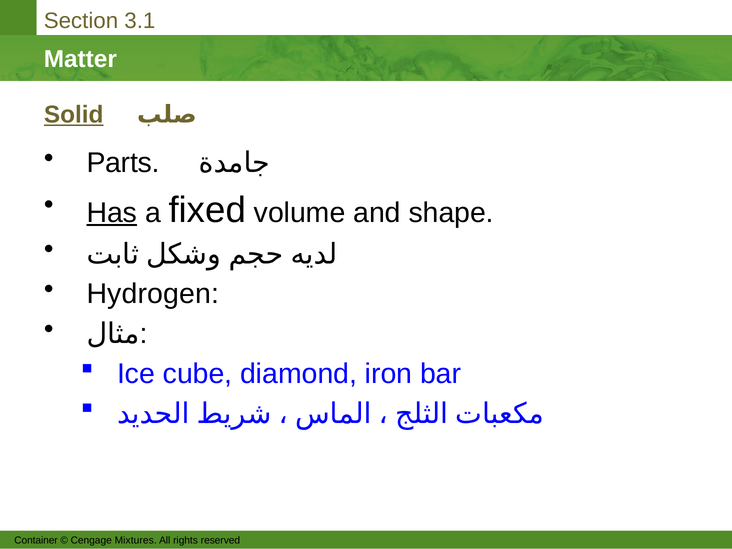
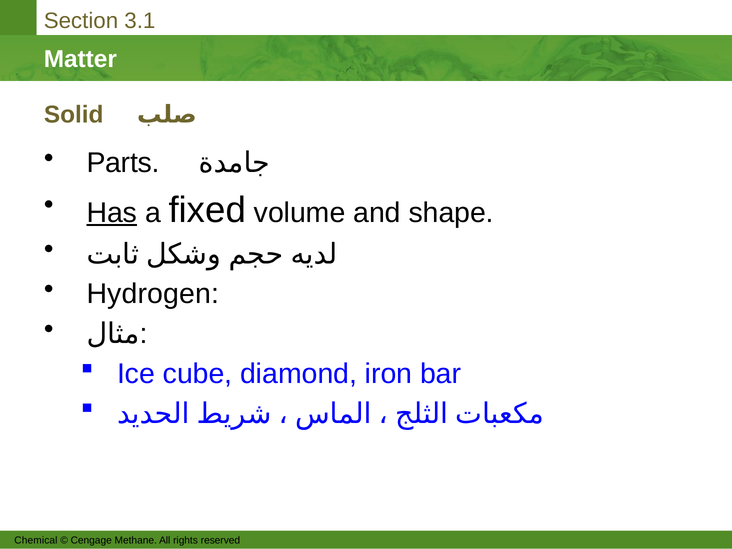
Solid underline: present -> none
Container: Container -> Chemical
Mixtures: Mixtures -> Methane
